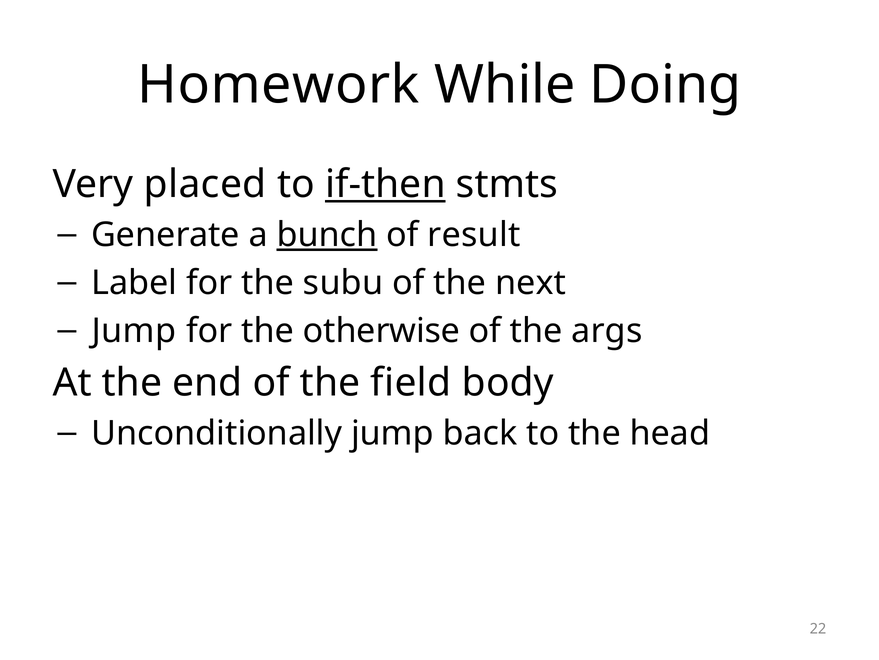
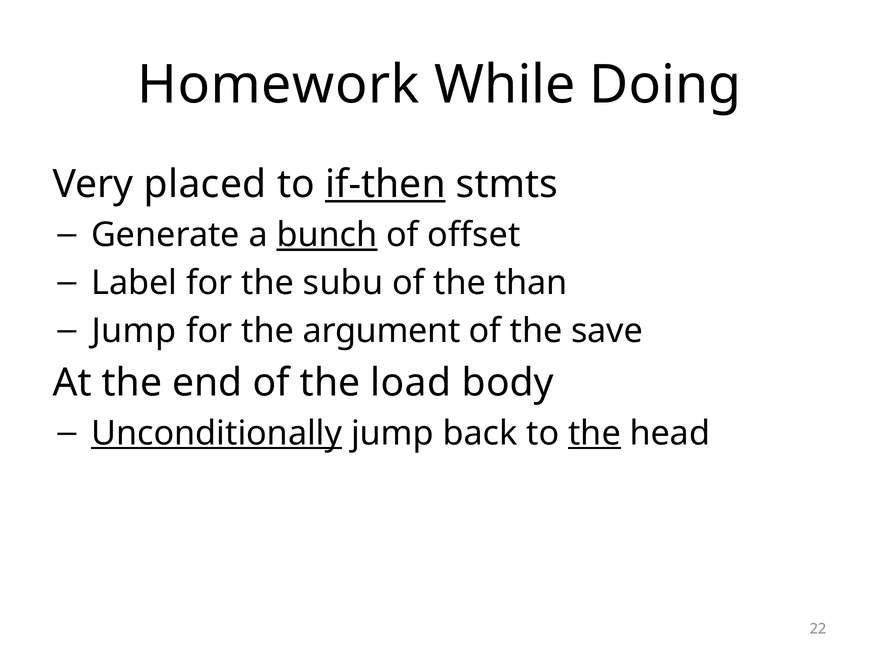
result: result -> offset
next: next -> than
otherwise: otherwise -> argument
args: args -> save
field: field -> load
Unconditionally underline: none -> present
the at (594, 433) underline: none -> present
